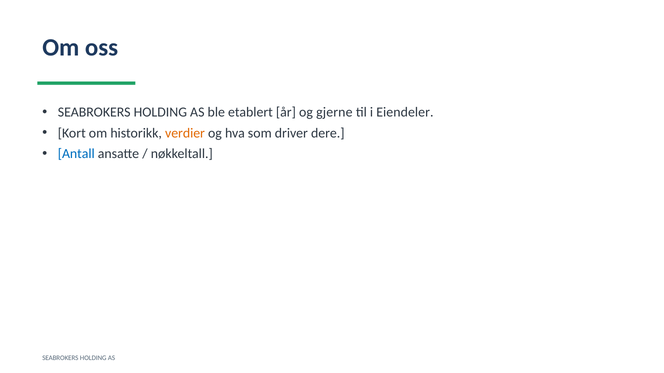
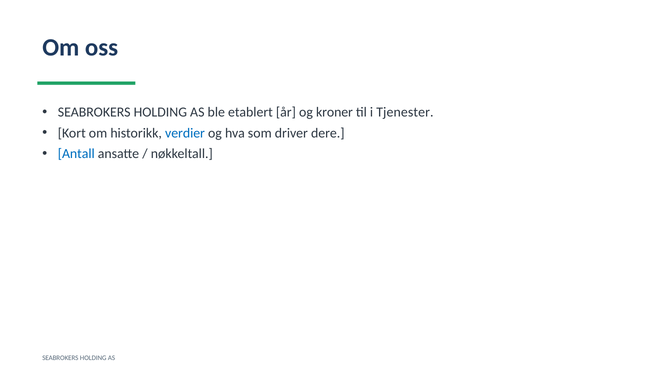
gjerne: gjerne -> kroner
Eiendeler: Eiendeler -> Tjenester
verdier colour: orange -> blue
